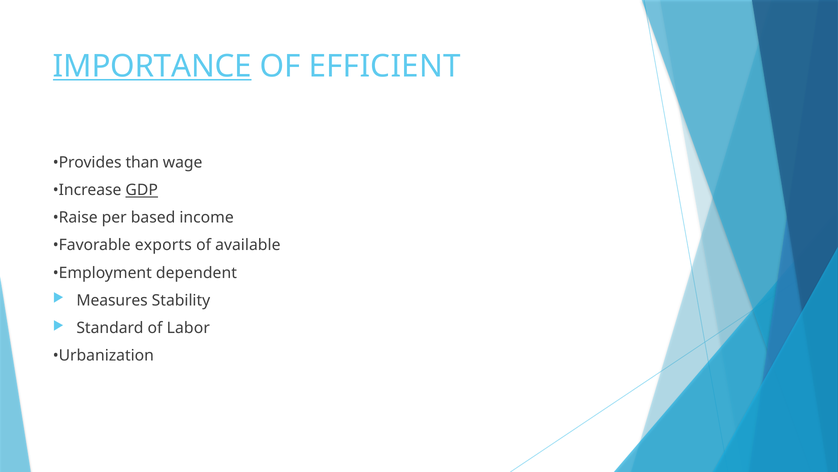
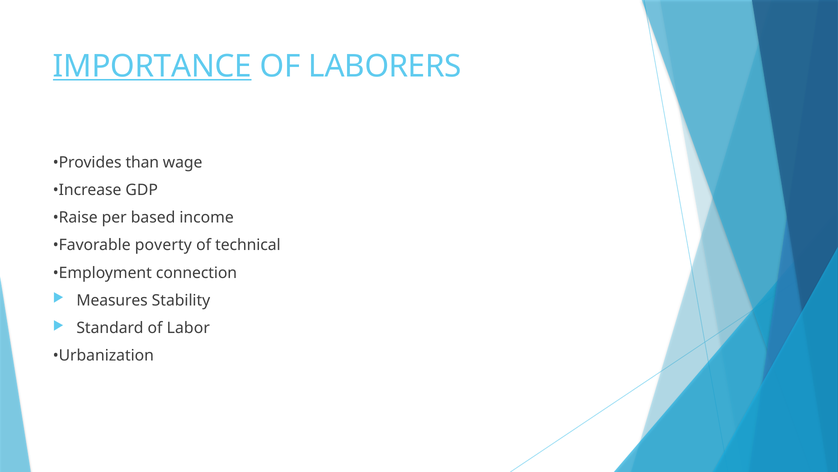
EFFICIENT: EFFICIENT -> LABORERS
GDP underline: present -> none
exports: exports -> poverty
available: available -> technical
dependent: dependent -> connection
